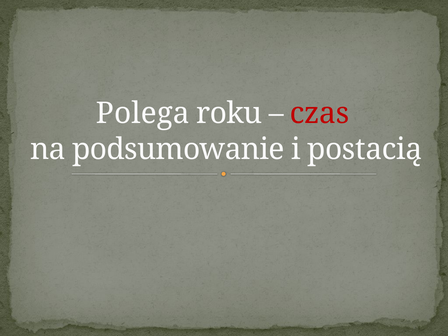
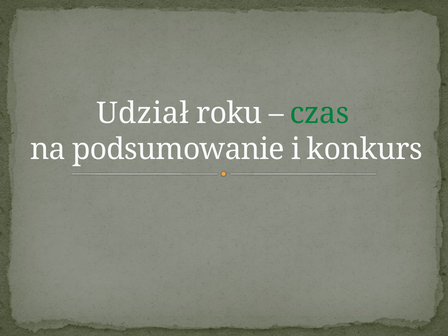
Polega: Polega -> Udział
czas colour: red -> green
postacią: postacią -> konkurs
